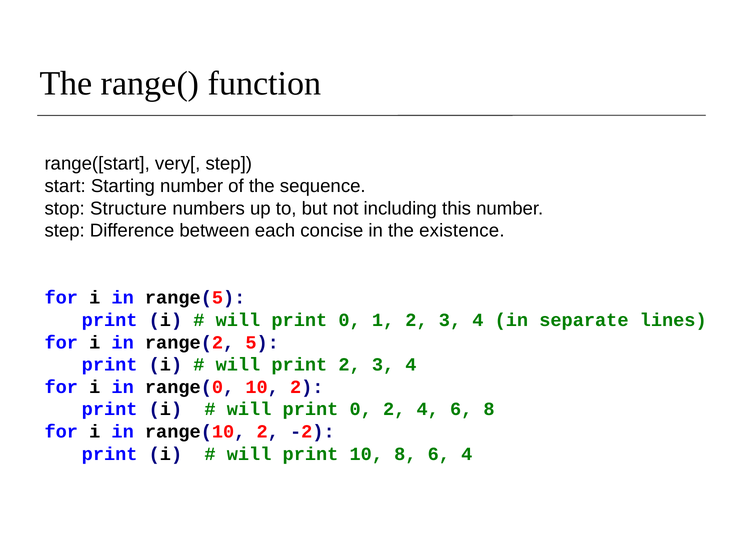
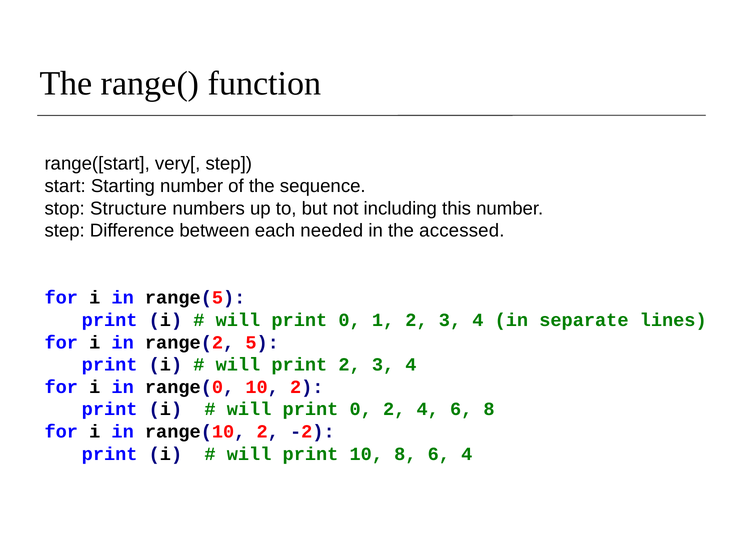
concise: concise -> needed
existence: existence -> accessed
